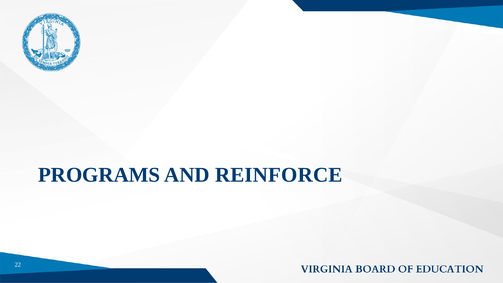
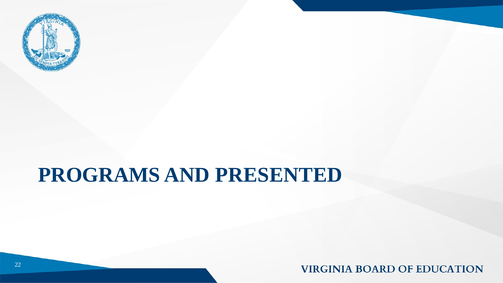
REINFORCE: REINFORCE -> PRESENTED
